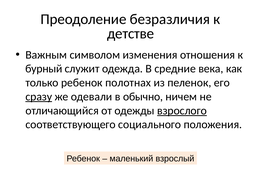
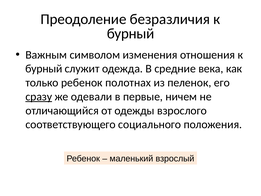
детстве at (131, 34): детстве -> бурный
обычно: обычно -> первые
взрослого underline: present -> none
